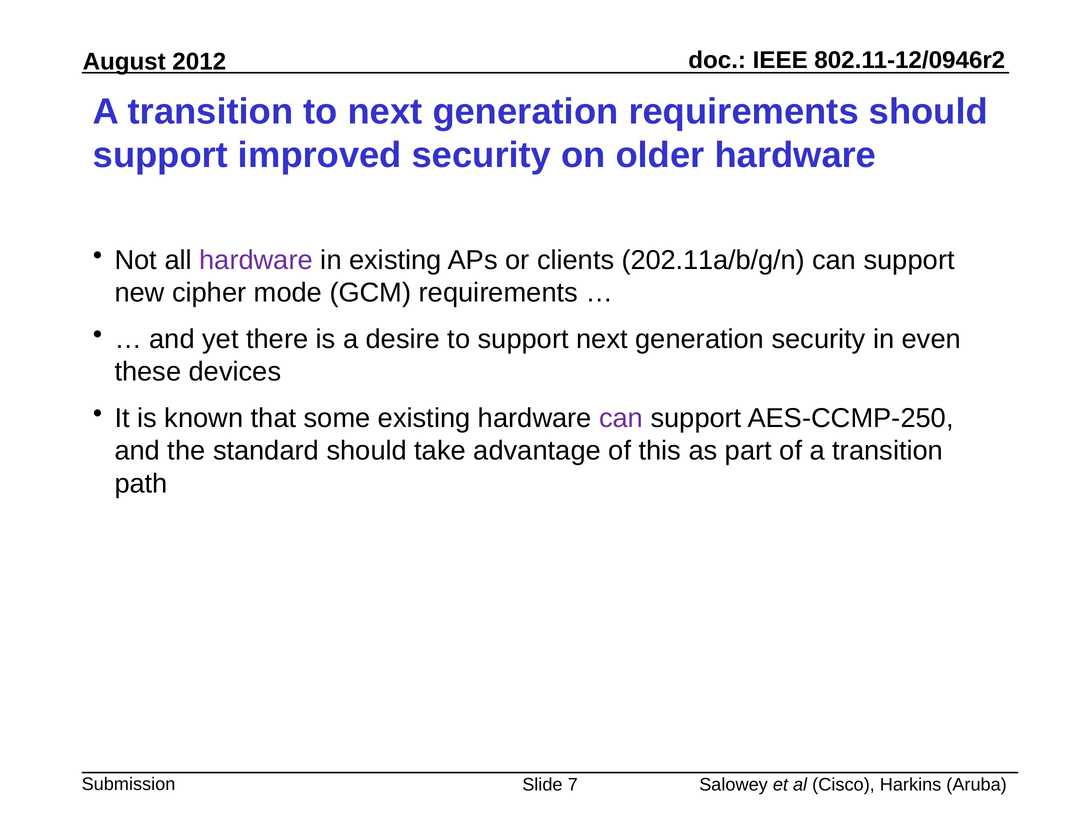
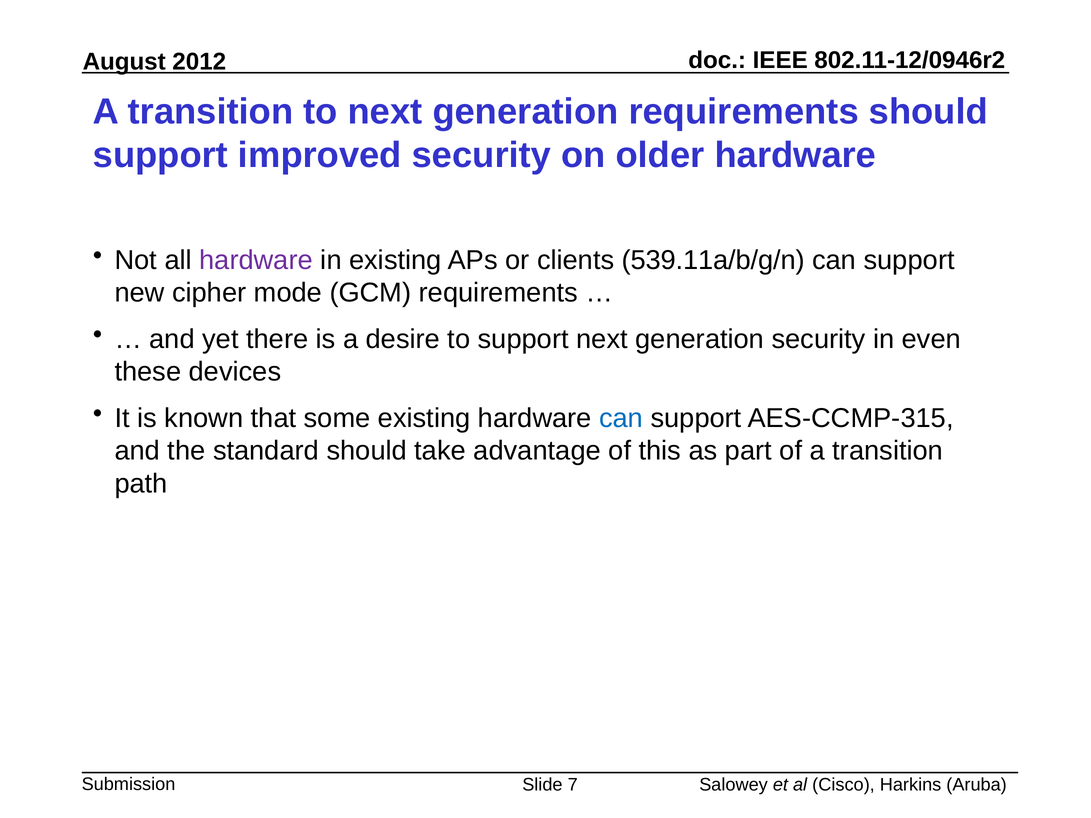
202.11a/b/g/n: 202.11a/b/g/n -> 539.11a/b/g/n
can at (621, 418) colour: purple -> blue
AES-CCMP-250: AES-CCMP-250 -> AES-CCMP-315
